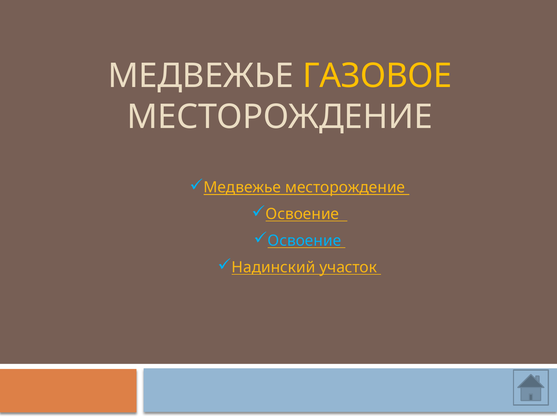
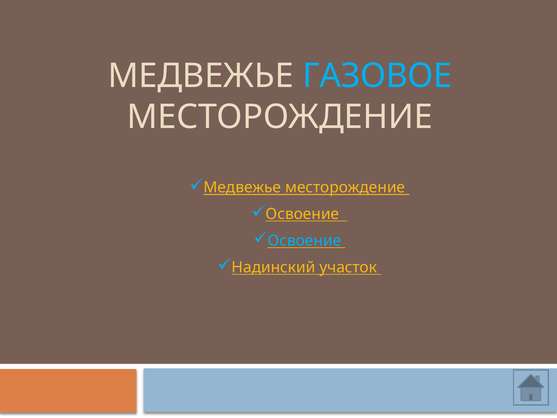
ГАЗОВОЕ colour: yellow -> light blue
